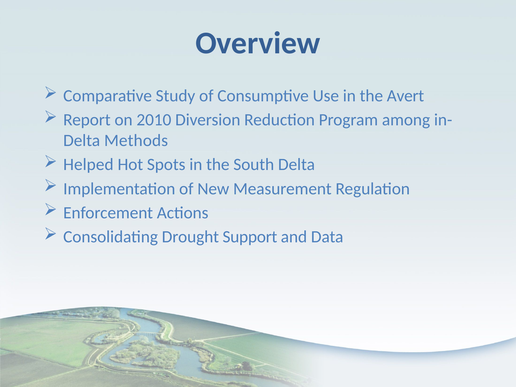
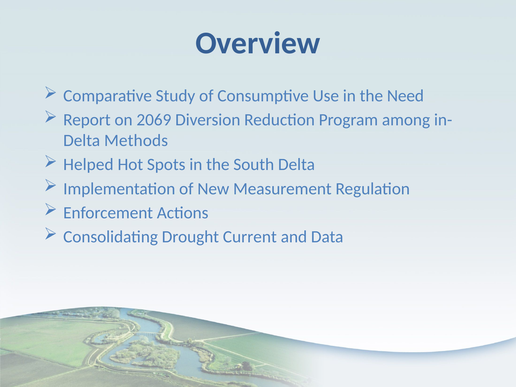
Avert: Avert -> Need
2010: 2010 -> 2069
Support: Support -> Current
